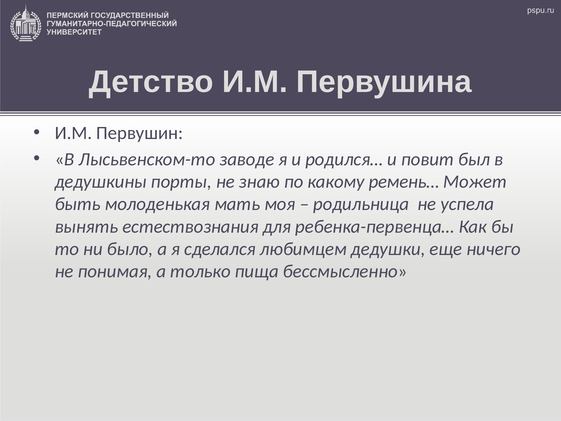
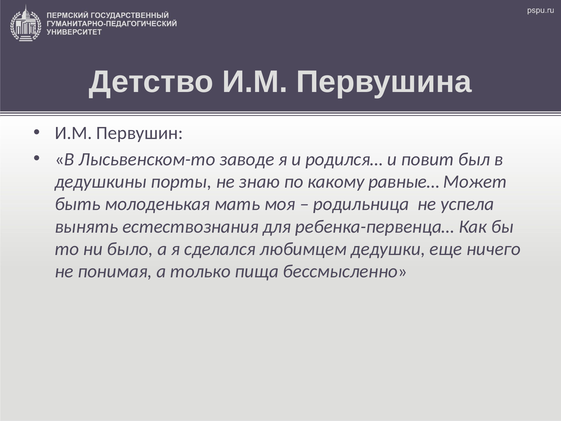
ремень…: ремень… -> равные…
